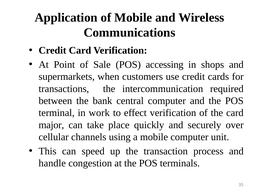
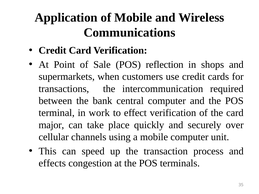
accessing: accessing -> reflection
handle: handle -> effects
